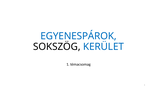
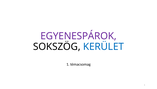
EGYENESPÁROK colour: blue -> purple
